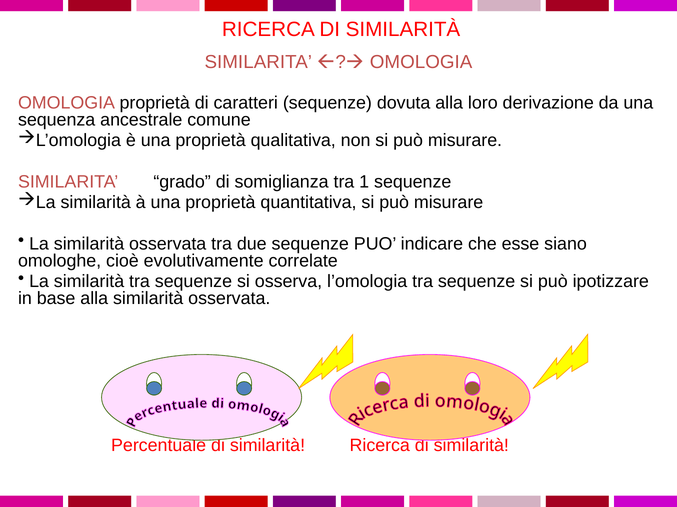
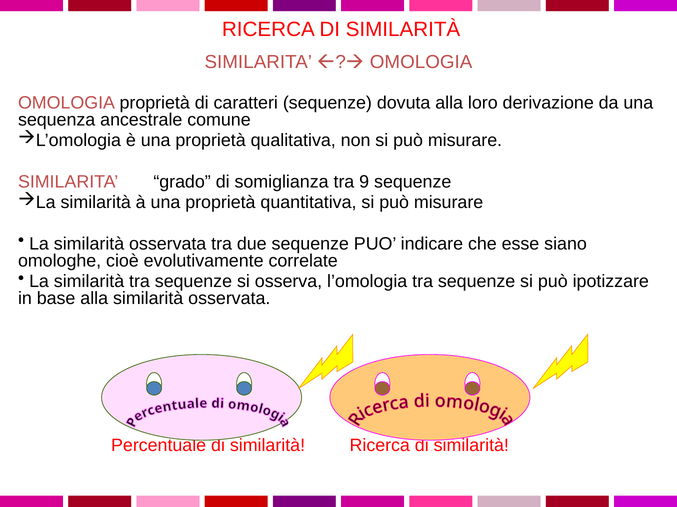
1: 1 -> 9
